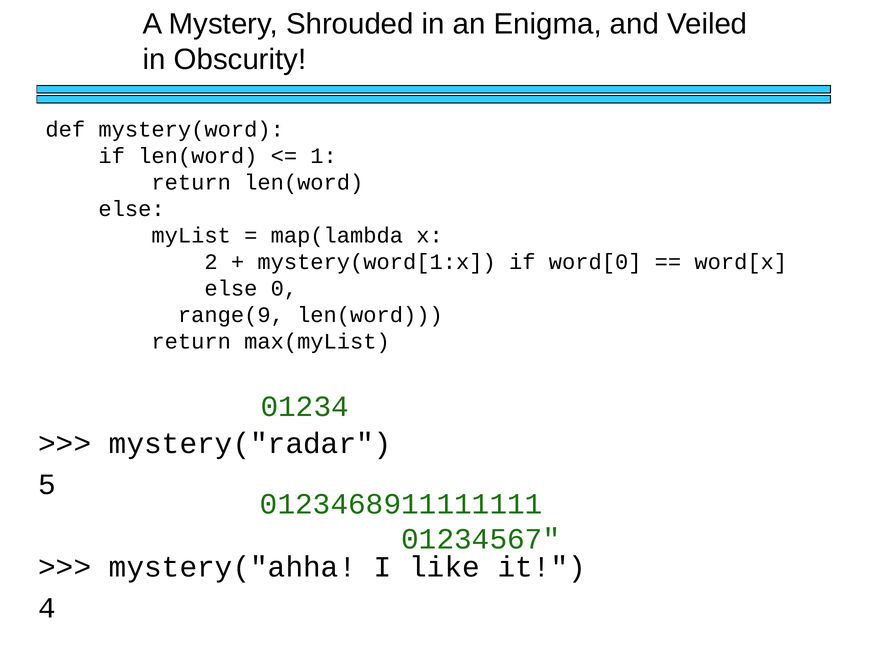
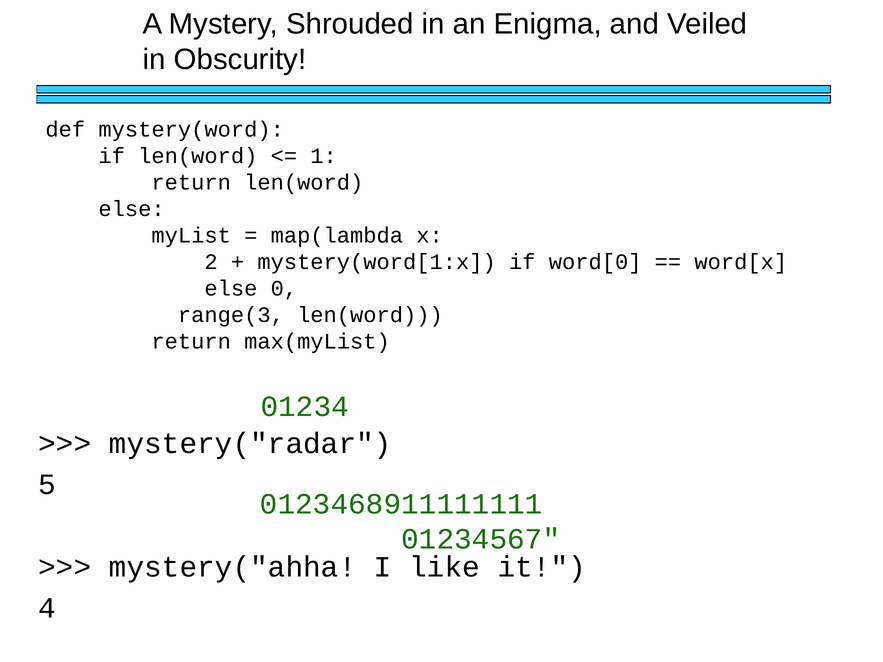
range(9: range(9 -> range(3
